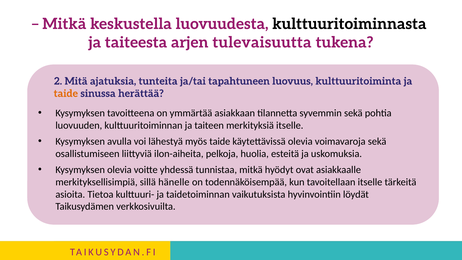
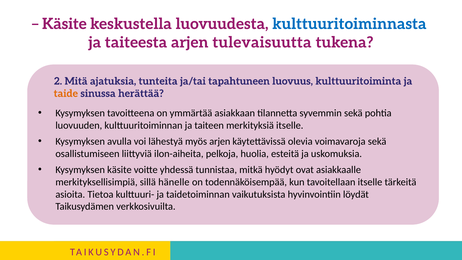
Mitkä at (64, 24): Mitkä -> Käsite
kulttuuritoiminnasta colour: black -> blue
myös taide: taide -> arjen
Kysymyksen olevia: olevia -> käsite
